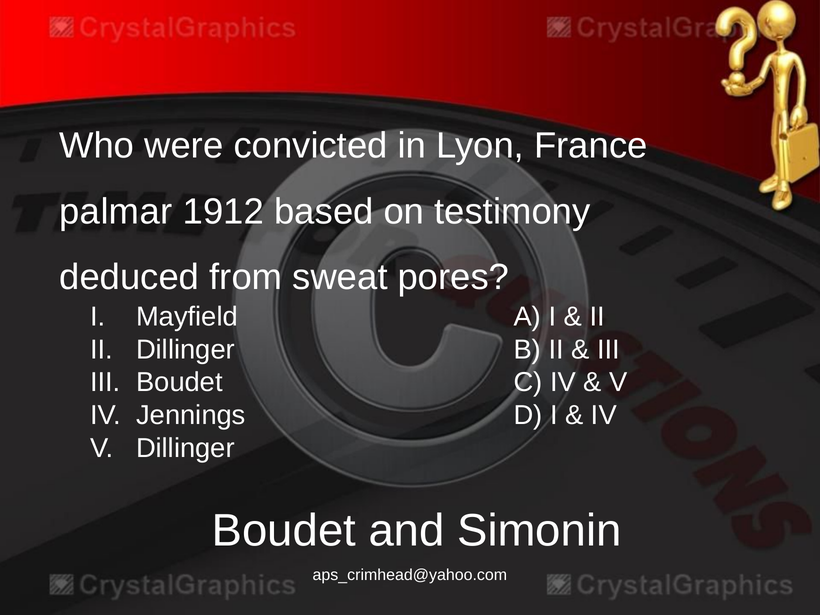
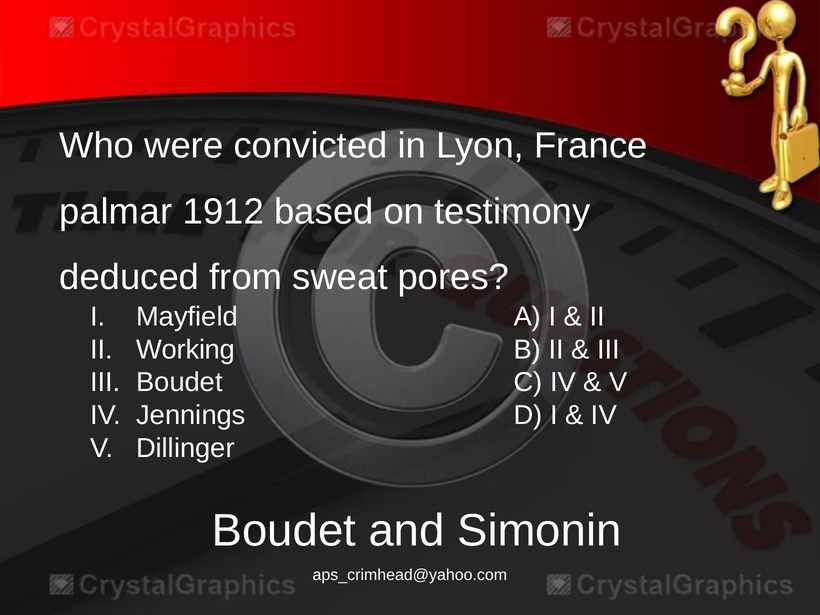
II Dillinger: Dillinger -> Working
